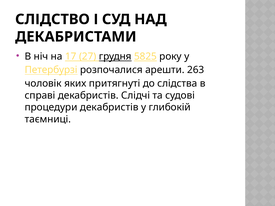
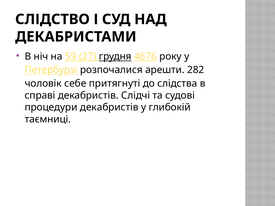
17: 17 -> 59
5825: 5825 -> 4676
263: 263 -> 282
яких: яких -> себе
